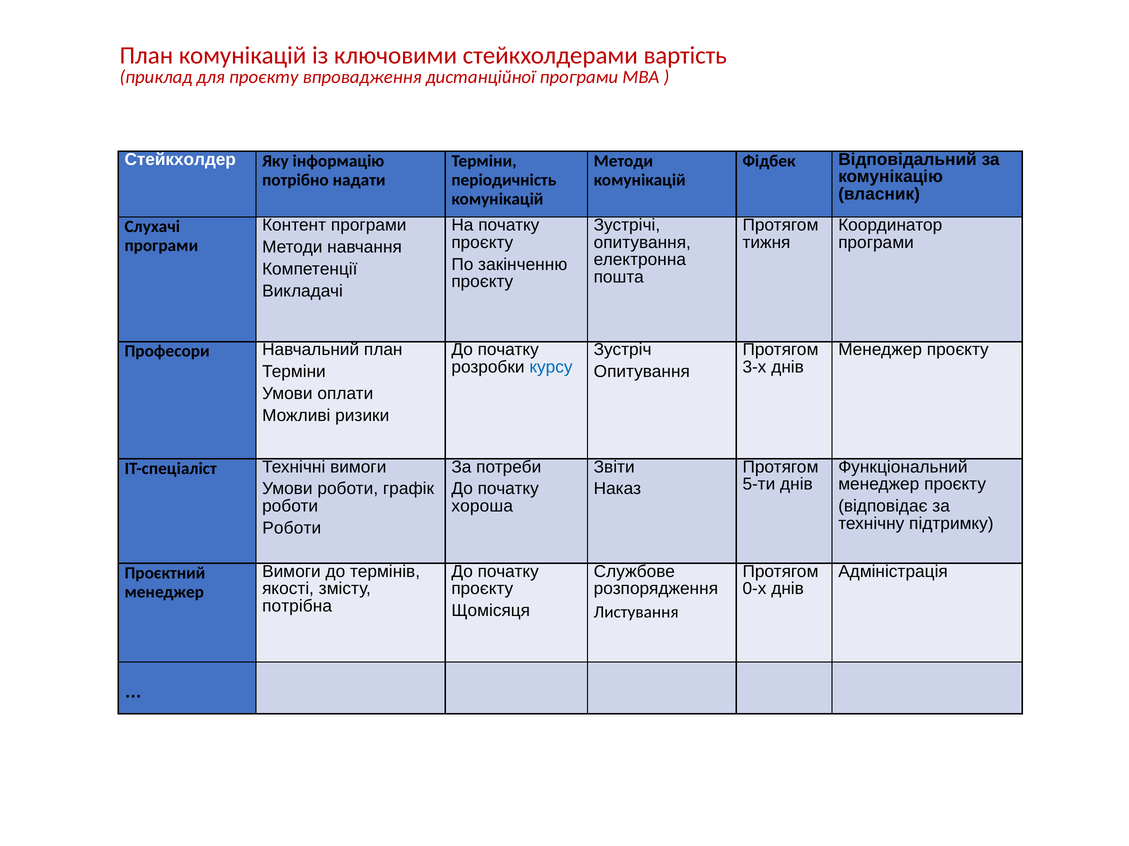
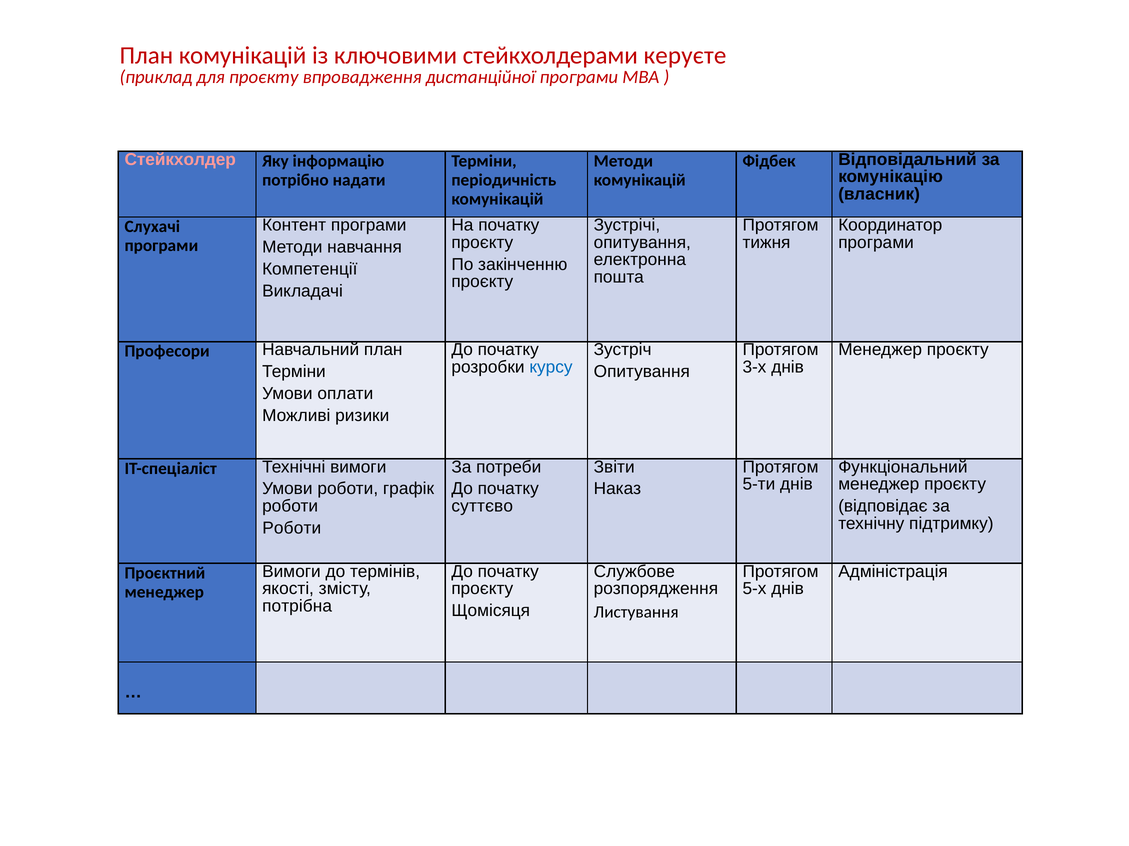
вартість: вартість -> керуєте
Стейкхолдер colour: white -> pink
хороша: хороша -> суттєво
0-х: 0-х -> 5-х
